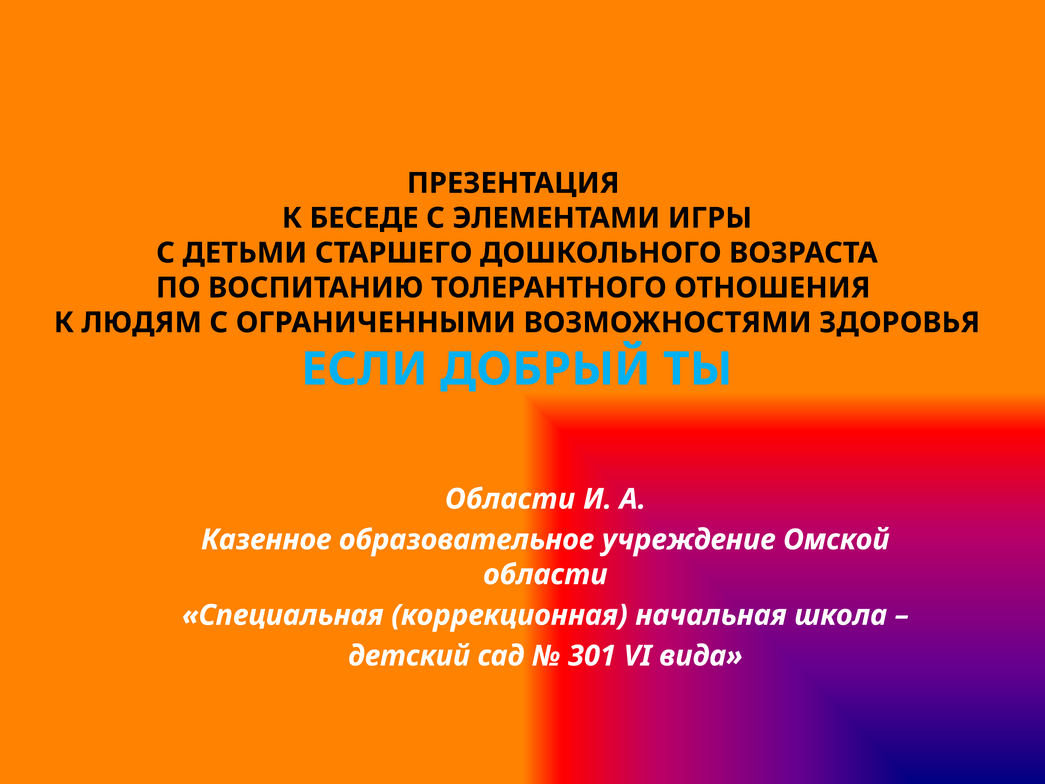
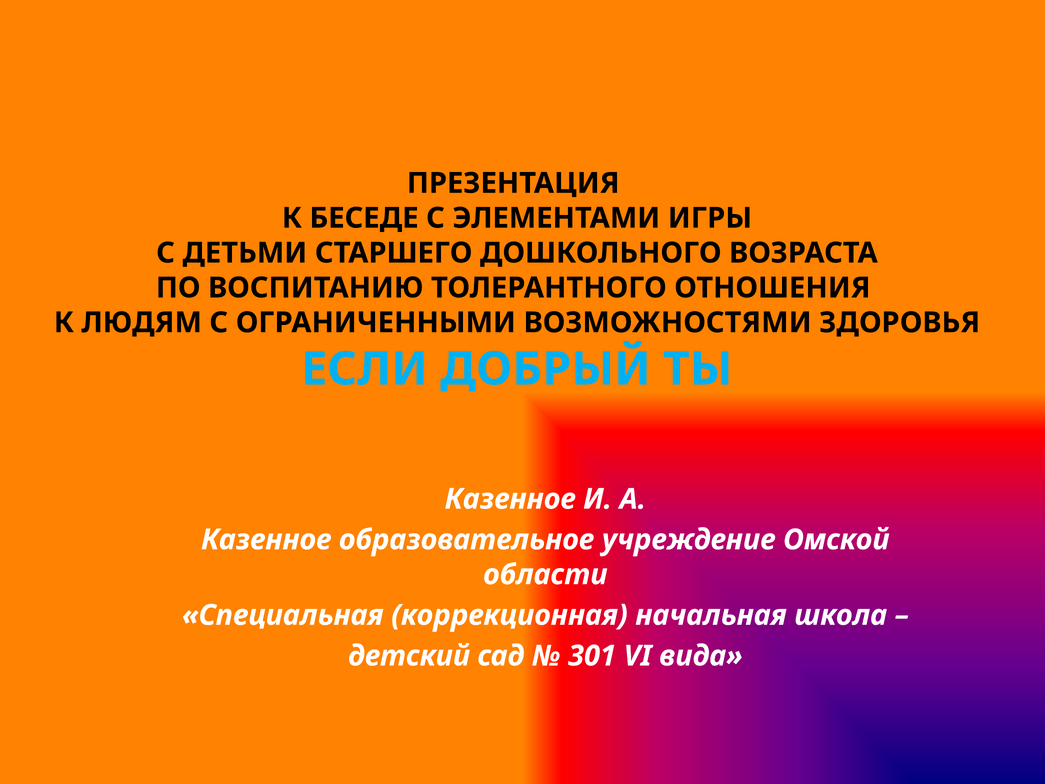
Области at (510, 499): Области -> Казенное
